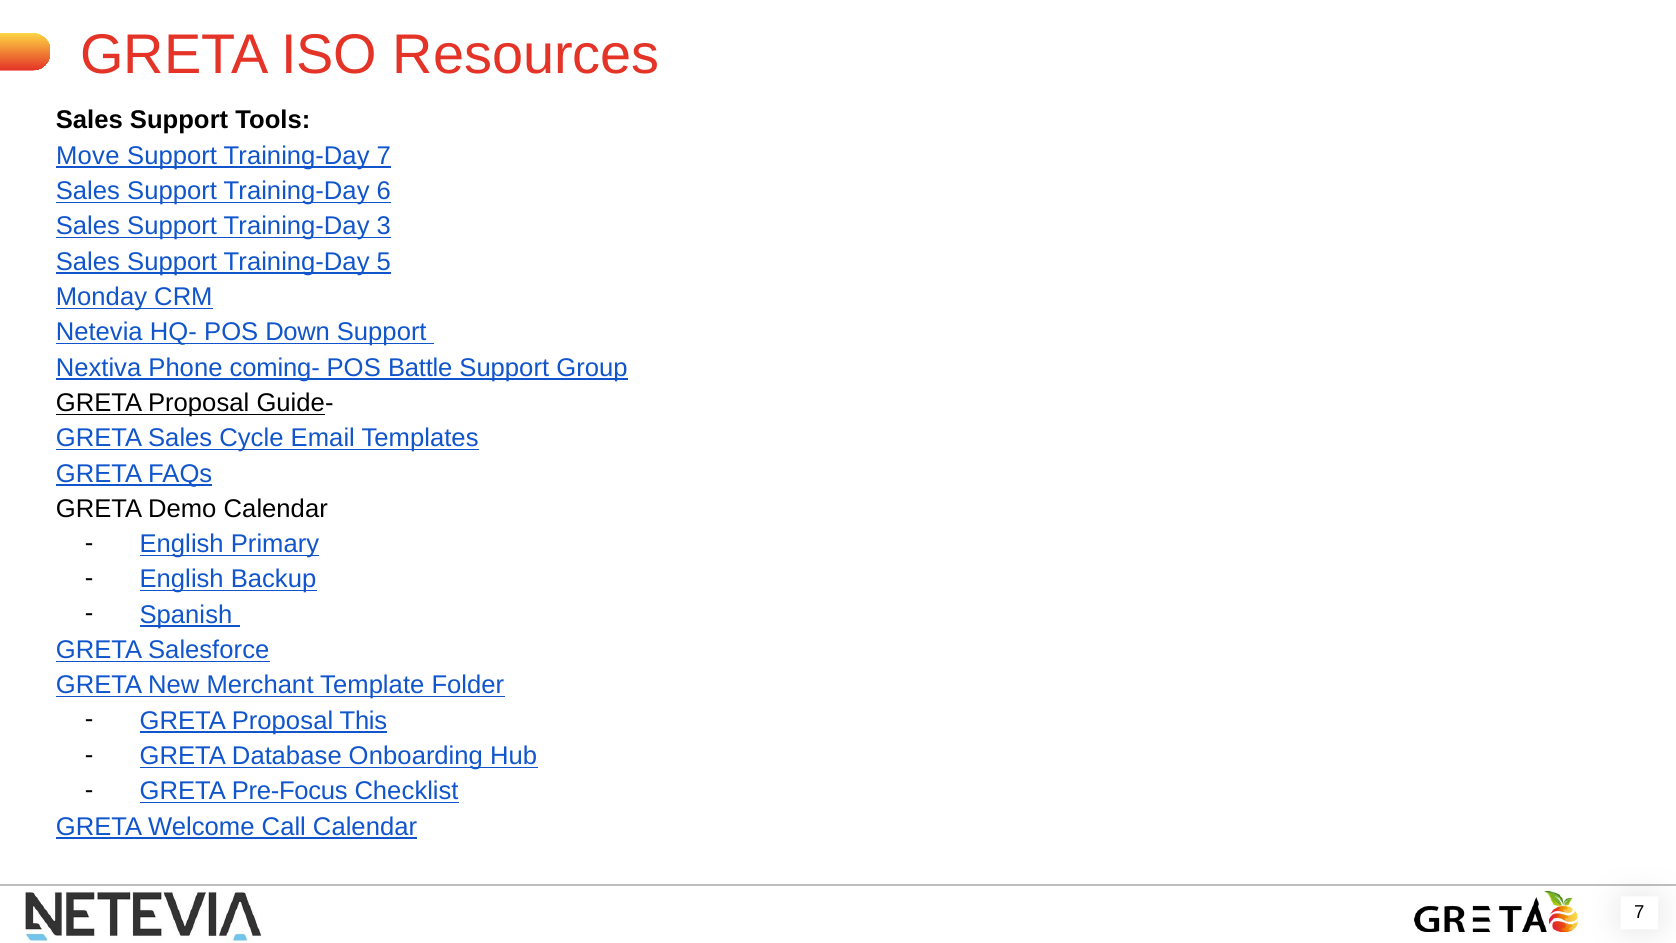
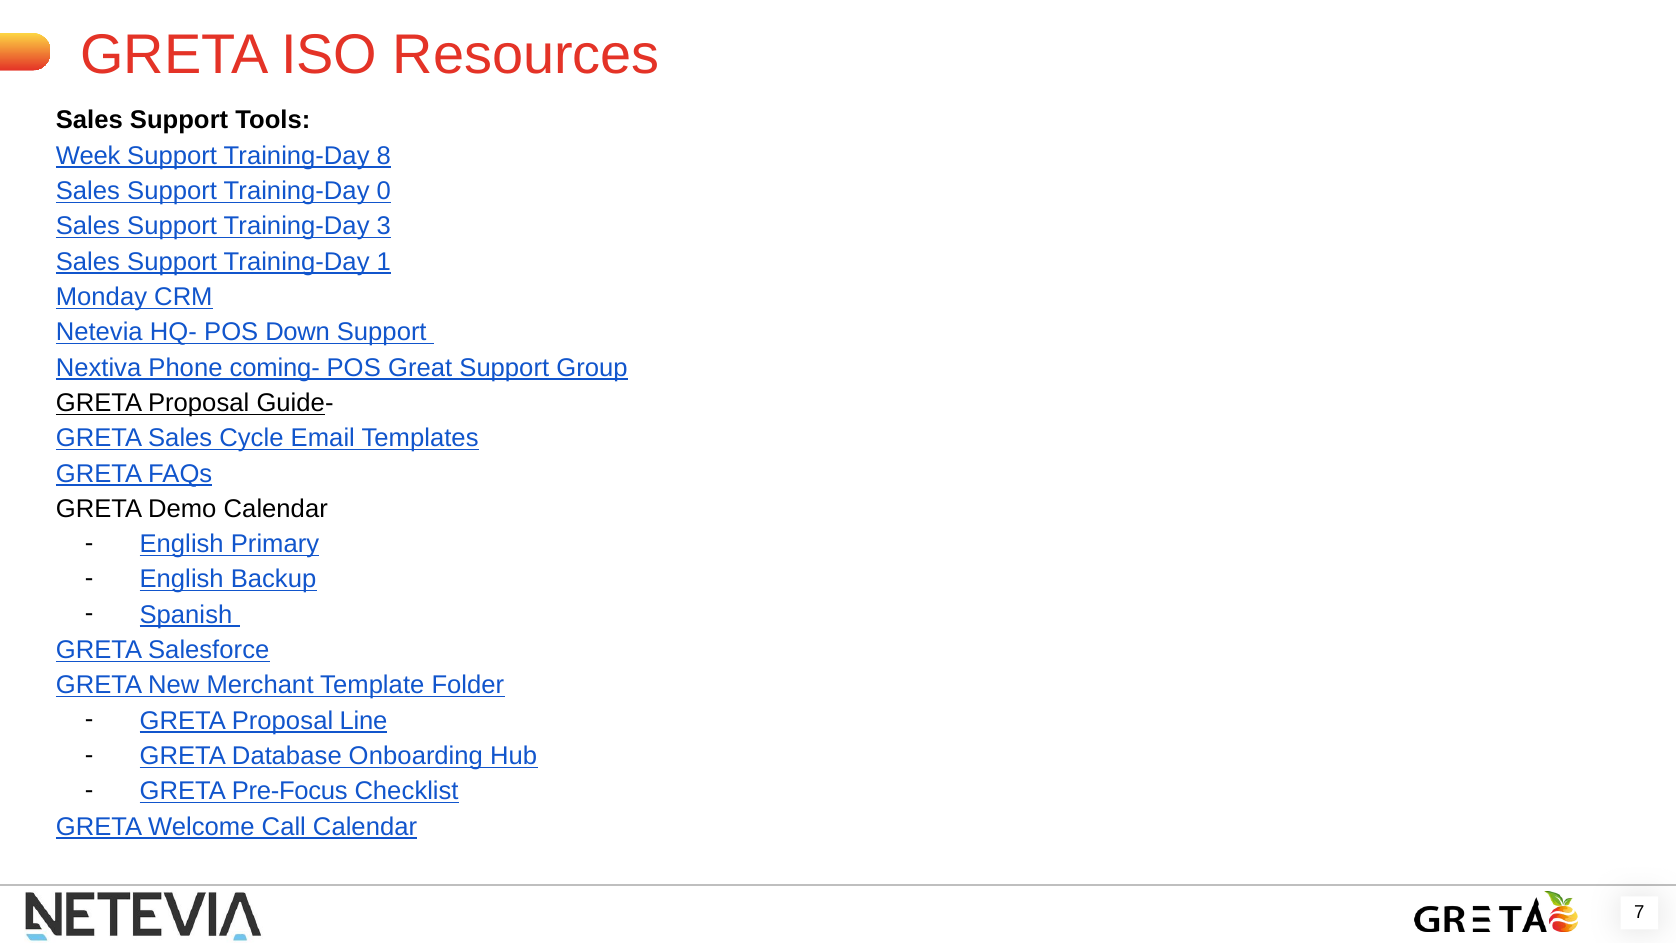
Move: Move -> Week
Training-Day 7: 7 -> 8
6: 6 -> 0
5: 5 -> 1
Battle: Battle -> Great
This: This -> Line
